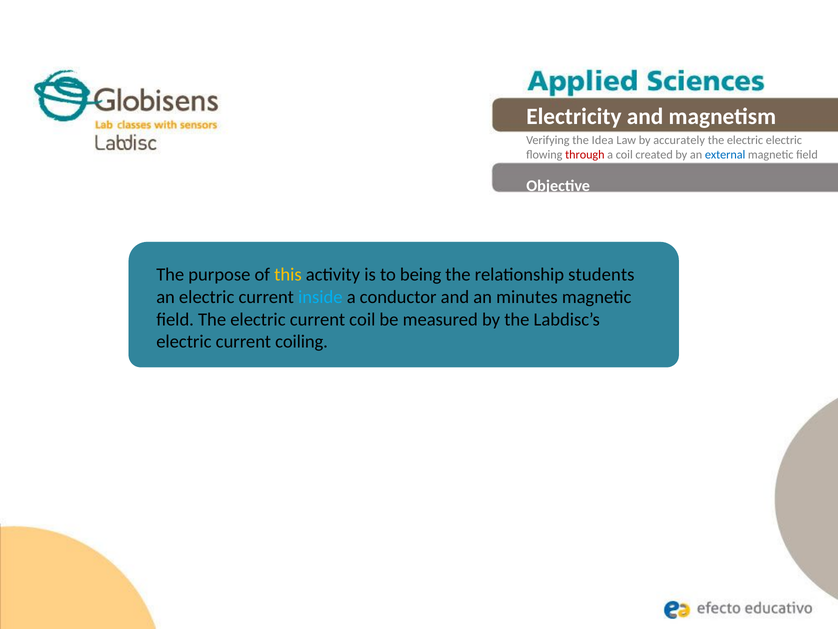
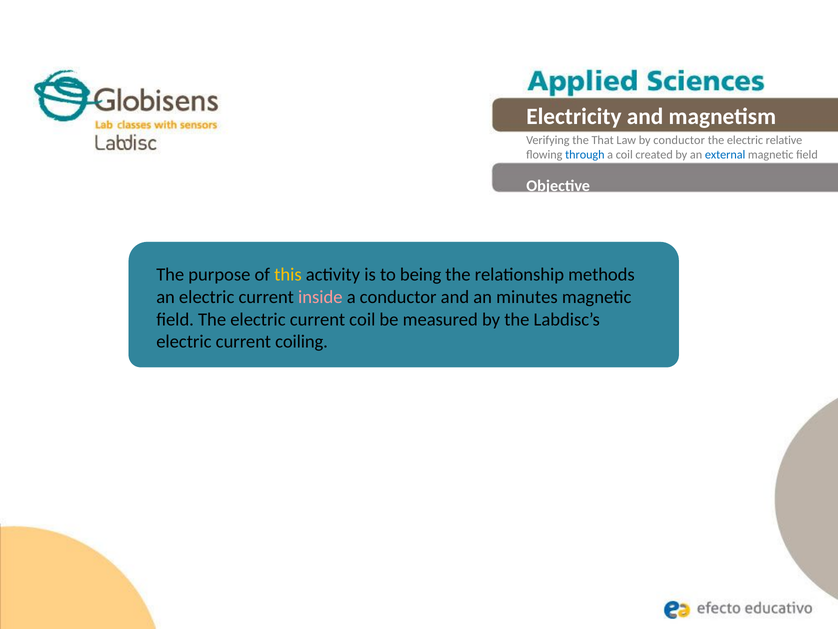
Idea: Idea -> That
by accurately: accurately -> conductor
electric electric: electric -> relative
through colour: red -> blue
students: students -> methods
inside colour: light blue -> pink
